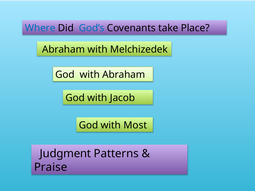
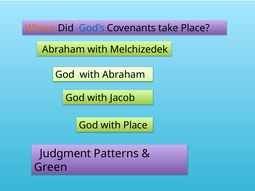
Where colour: blue -> orange
with Most: Most -> Place
Praise: Praise -> Green
